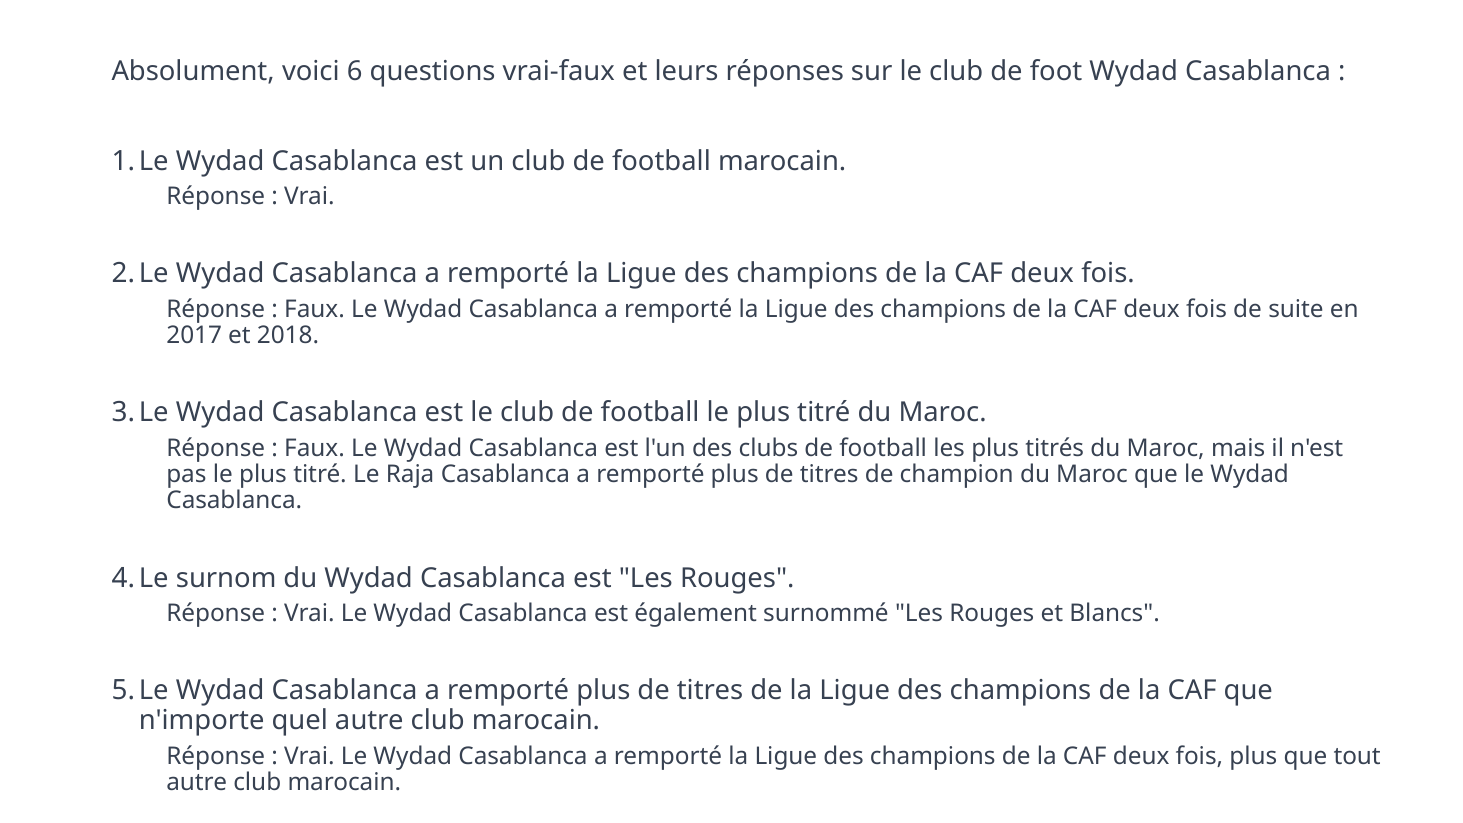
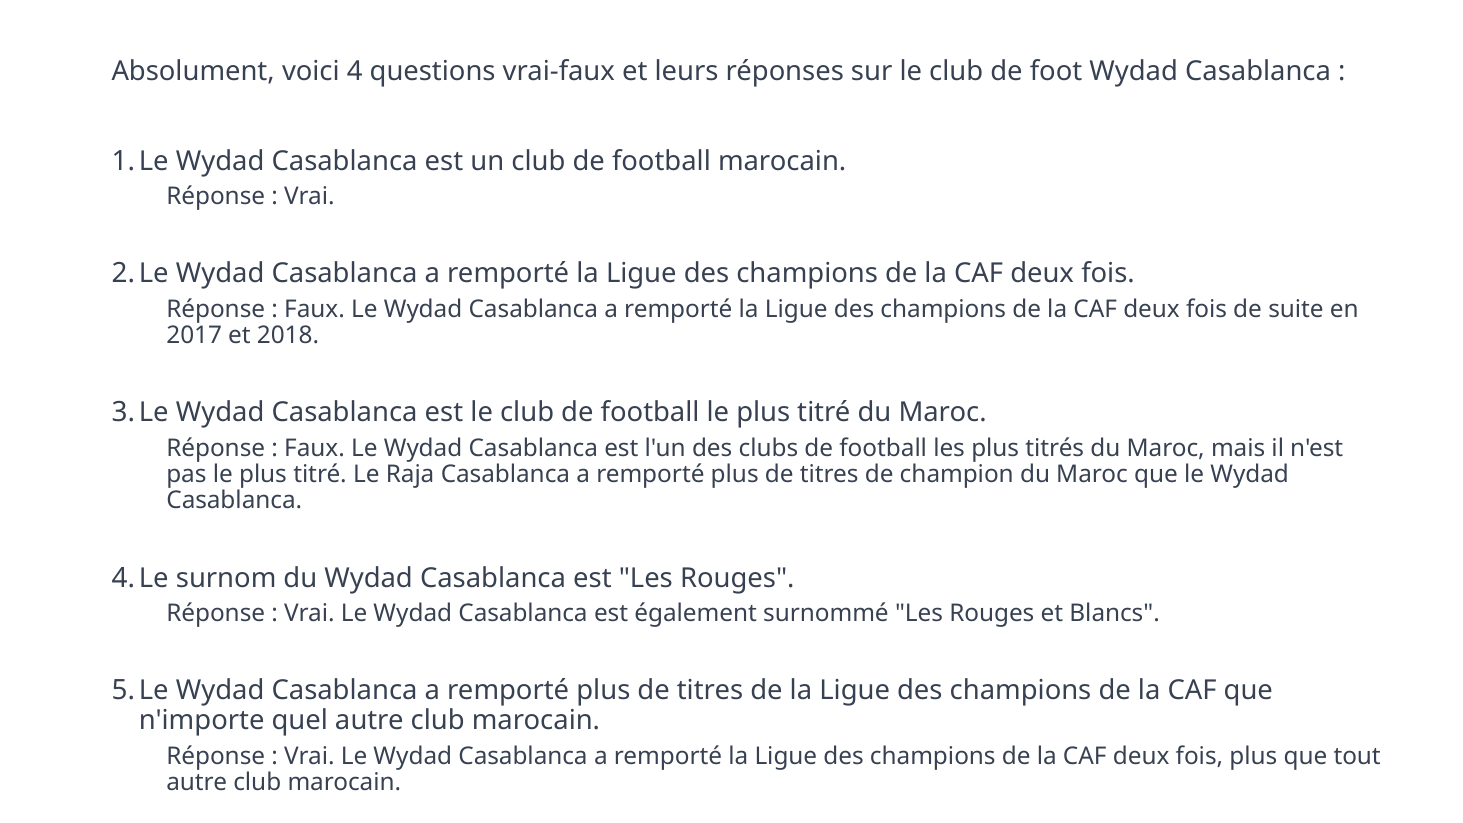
6: 6 -> 4
